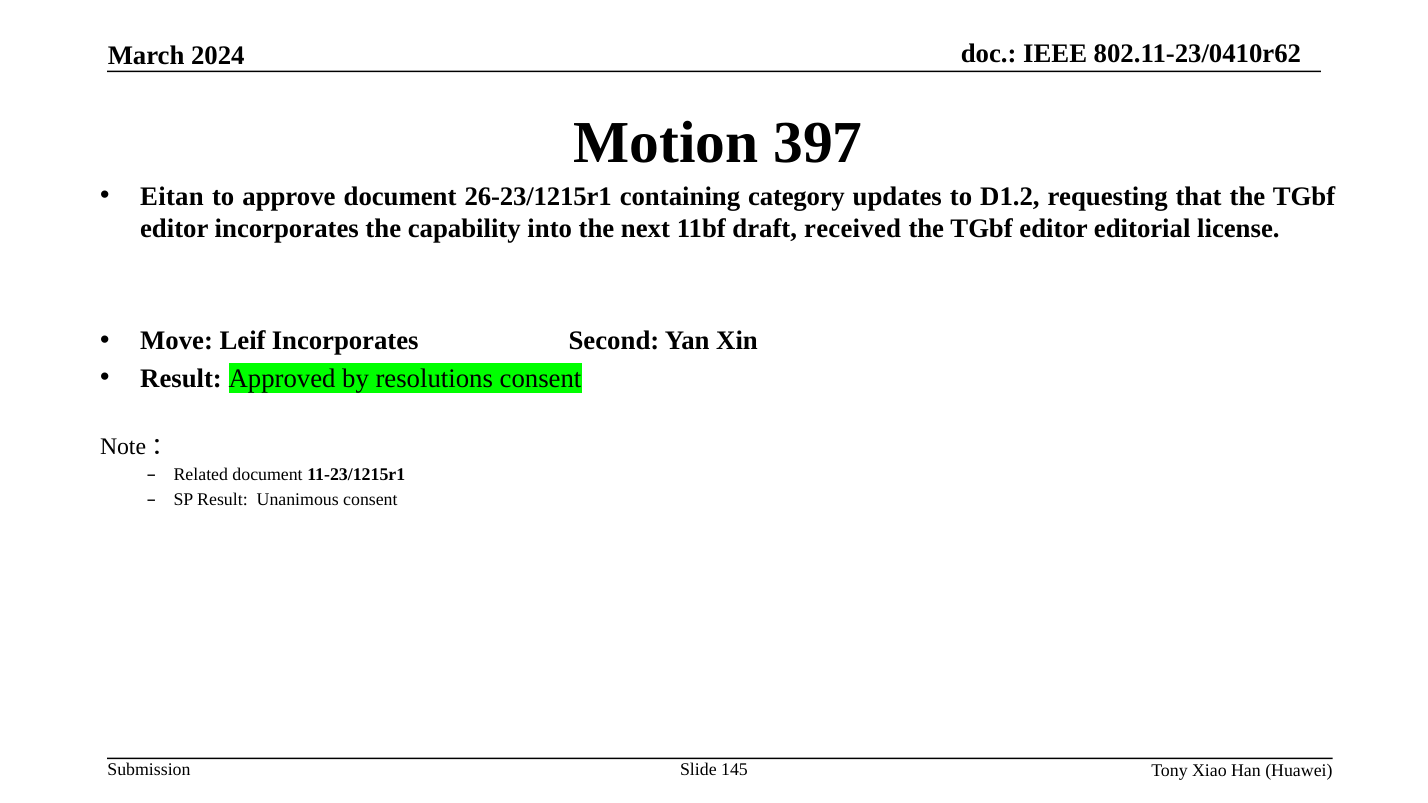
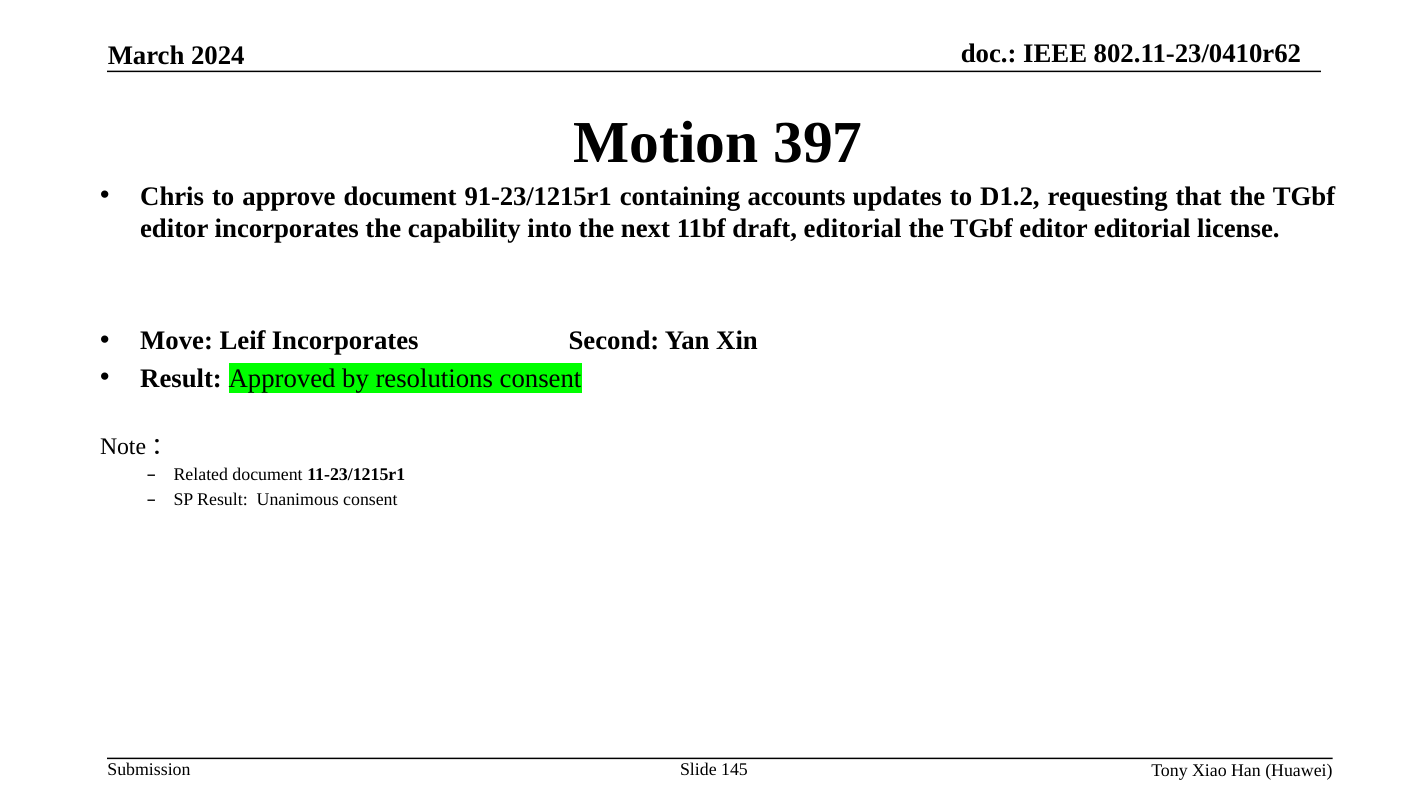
Eitan: Eitan -> Chris
26-23/1215r1: 26-23/1215r1 -> 91-23/1215r1
category: category -> accounts
draft received: received -> editorial
